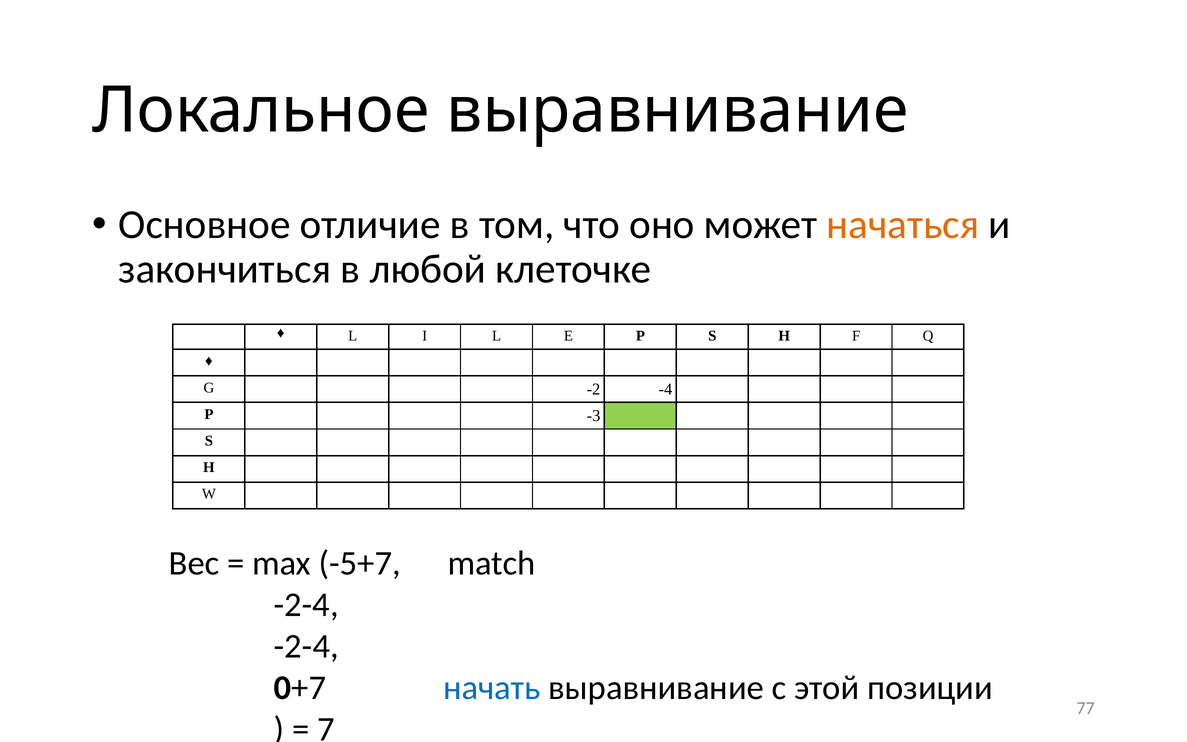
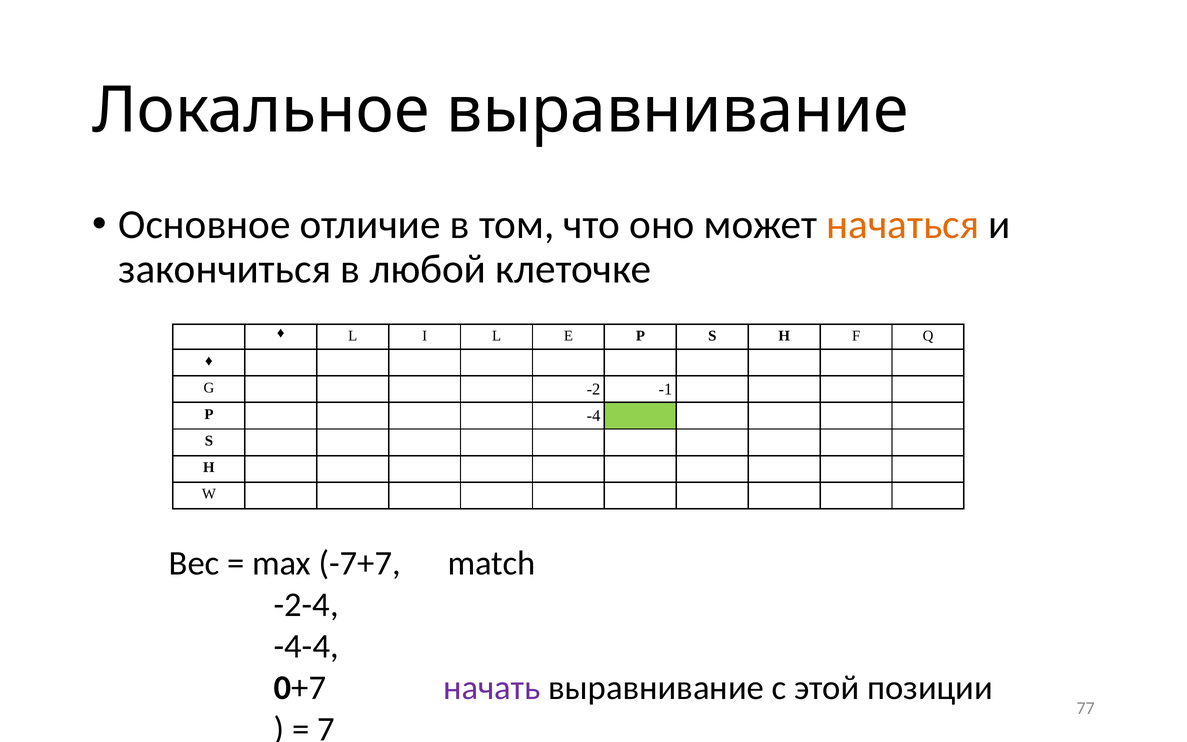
-4: -4 -> -1
-3: -3 -> -4
-5+7: -5+7 -> -7+7
-2-4 at (306, 646): -2-4 -> -4-4
начать colour: blue -> purple
